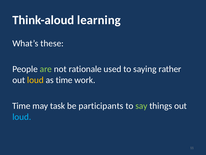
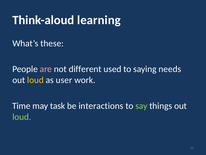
are colour: light green -> pink
rationale: rationale -> different
rather: rather -> needs
as time: time -> user
participants: participants -> interactions
loud at (22, 116) colour: light blue -> light green
